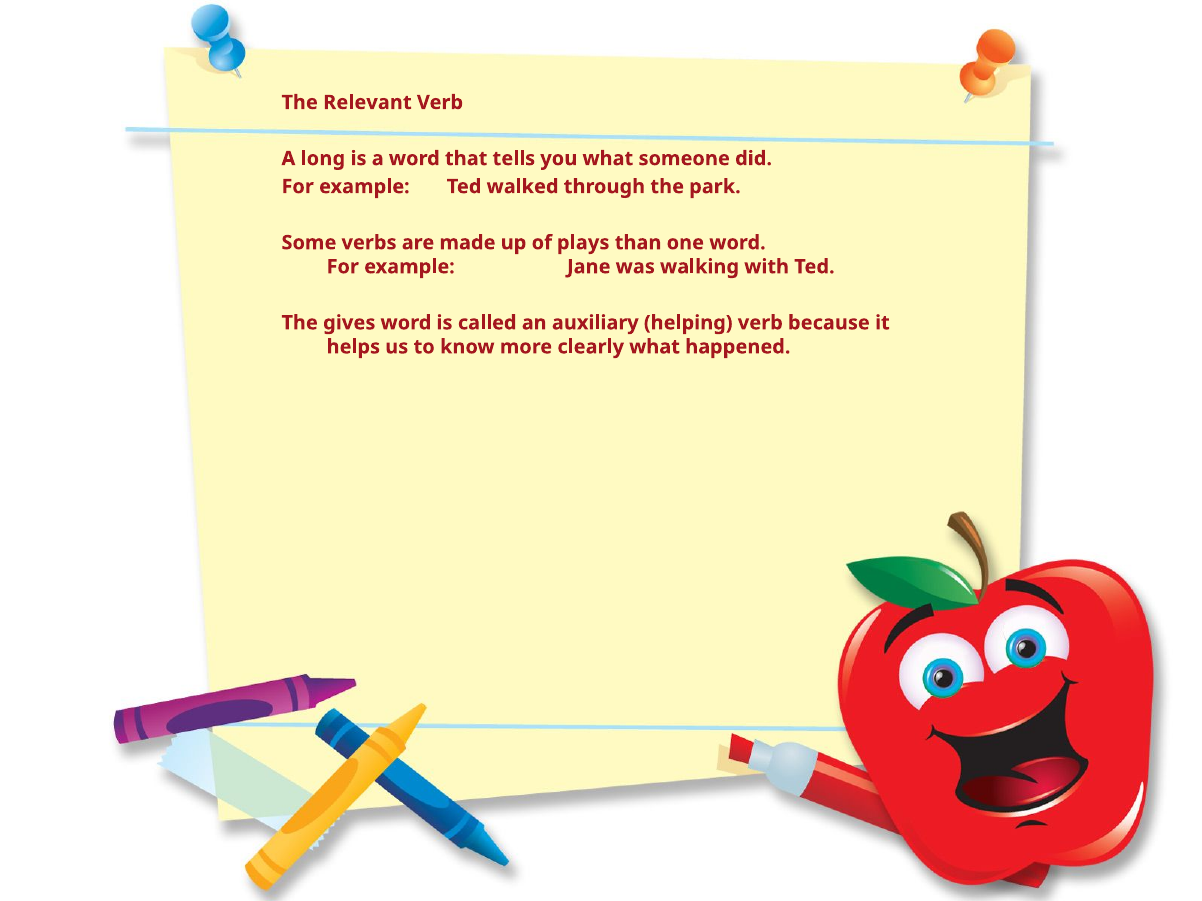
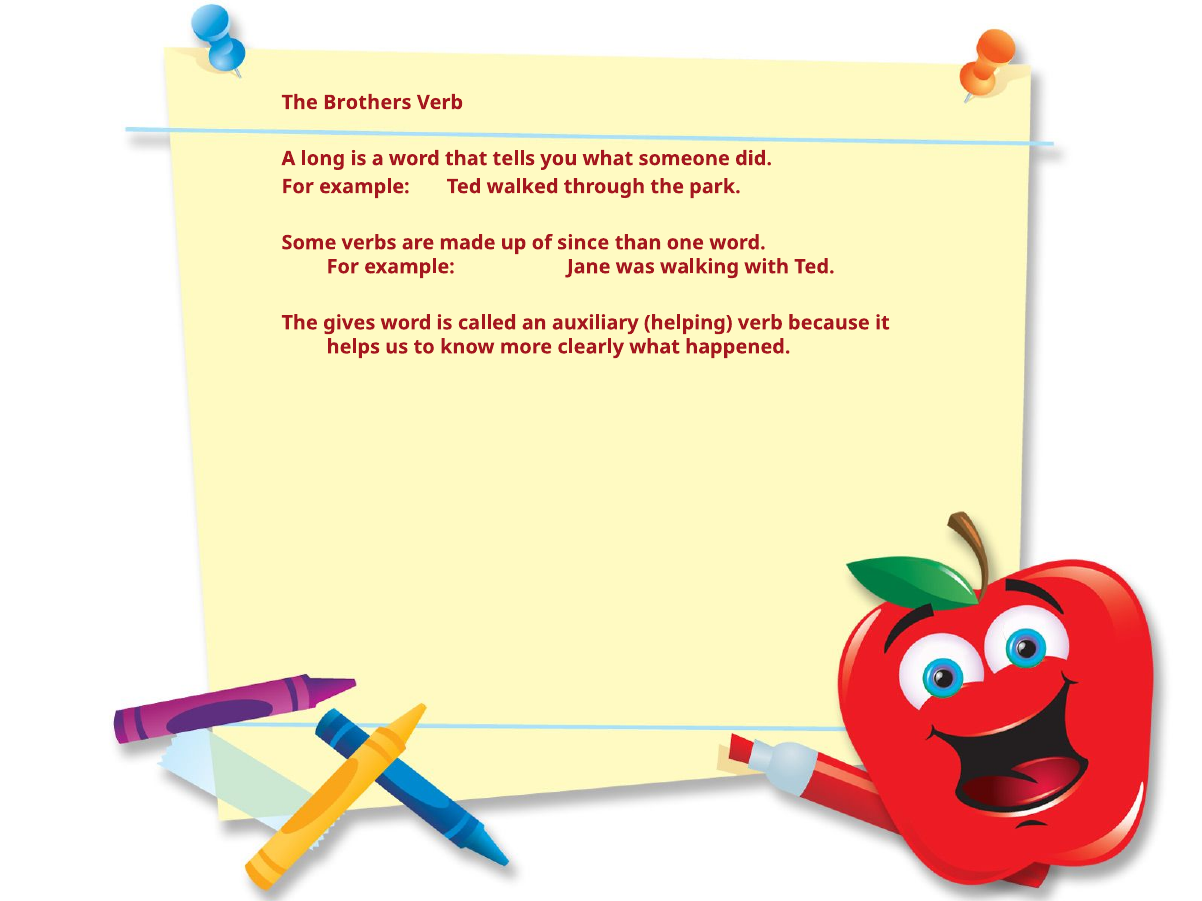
Relevant: Relevant -> Brothers
plays: plays -> since
